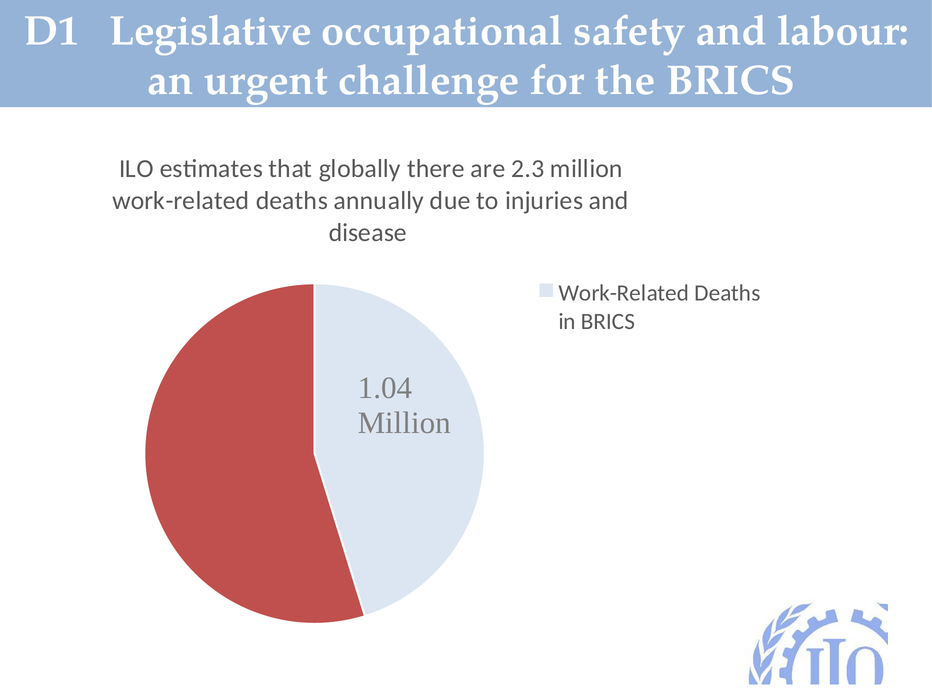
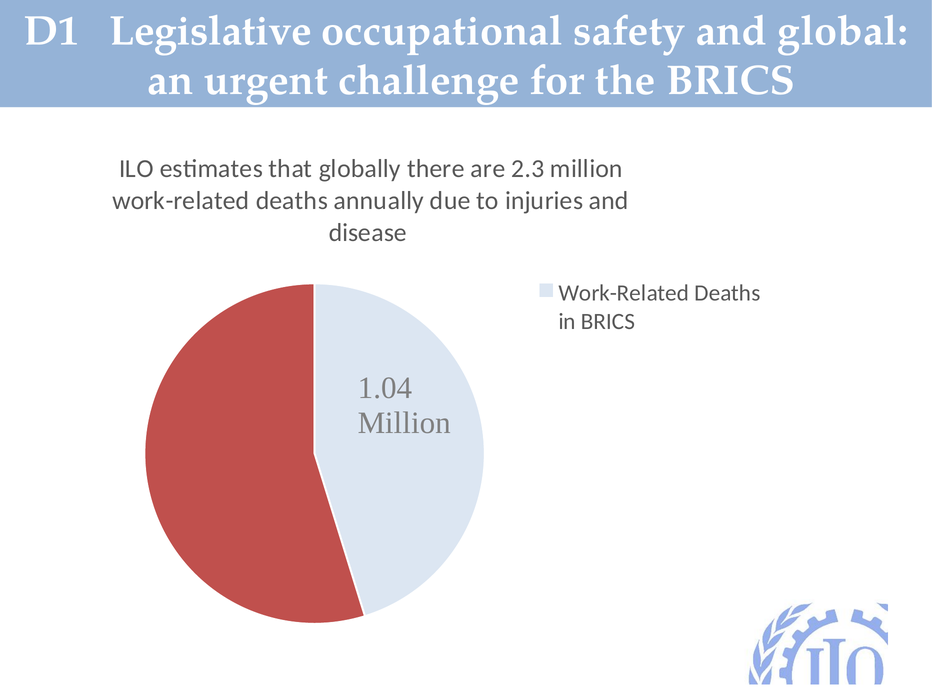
labour: labour -> global
